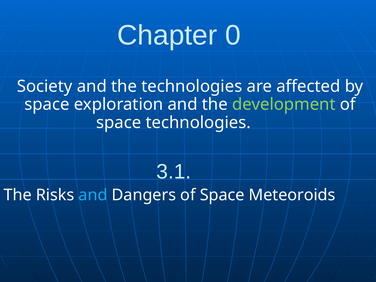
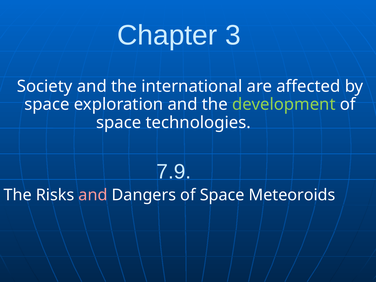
0: 0 -> 3
the technologies: technologies -> international
3.1: 3.1 -> 7.9
and at (93, 195) colour: light blue -> pink
